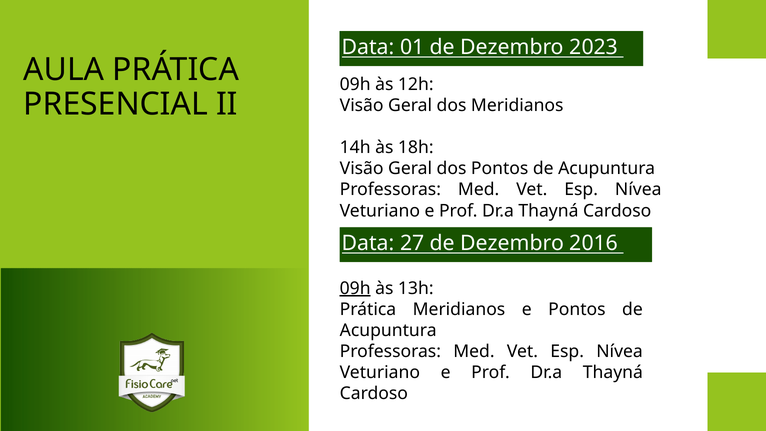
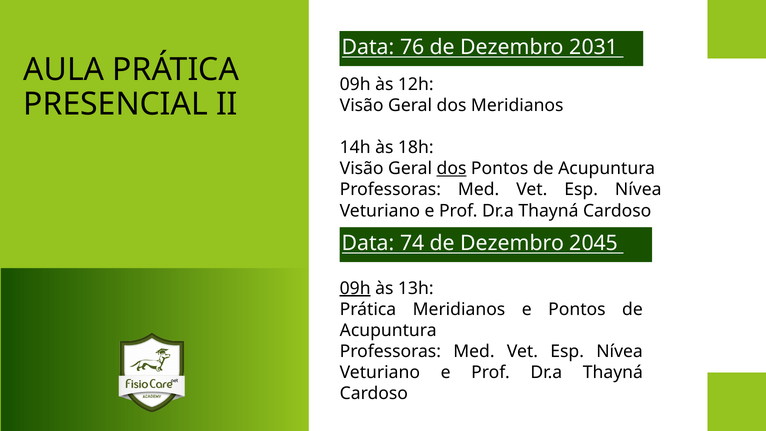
01: 01 -> 76
2023: 2023 -> 2031
dos at (452, 169) underline: none -> present
27: 27 -> 74
2016: 2016 -> 2045
